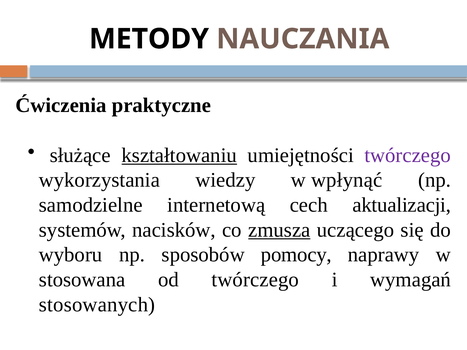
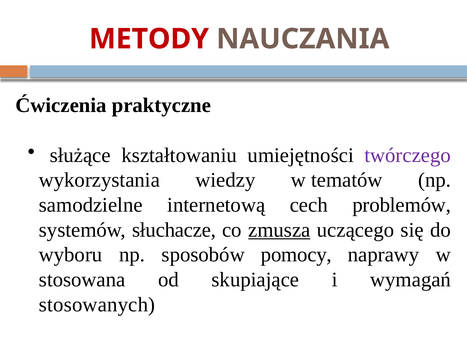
METODY colour: black -> red
kształtowaniu underline: present -> none
wpłynąć: wpłynąć -> tematów
aktualizacji: aktualizacji -> problemów
nacisków: nacisków -> słuchacze
od twórczego: twórczego -> skupiające
